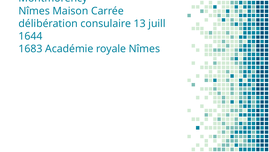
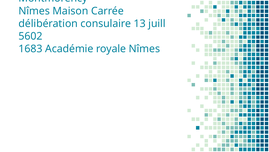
1644: 1644 -> 5602
